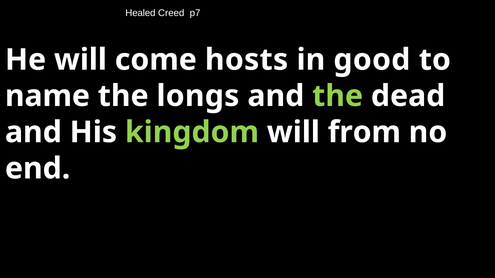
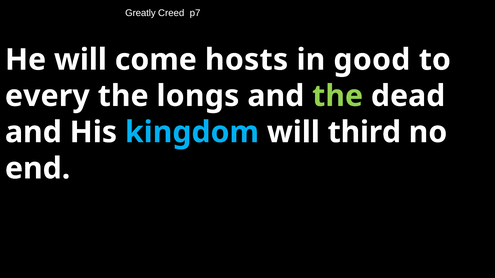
Healed: Healed -> Greatly
name: name -> every
kingdom colour: light green -> light blue
from: from -> third
